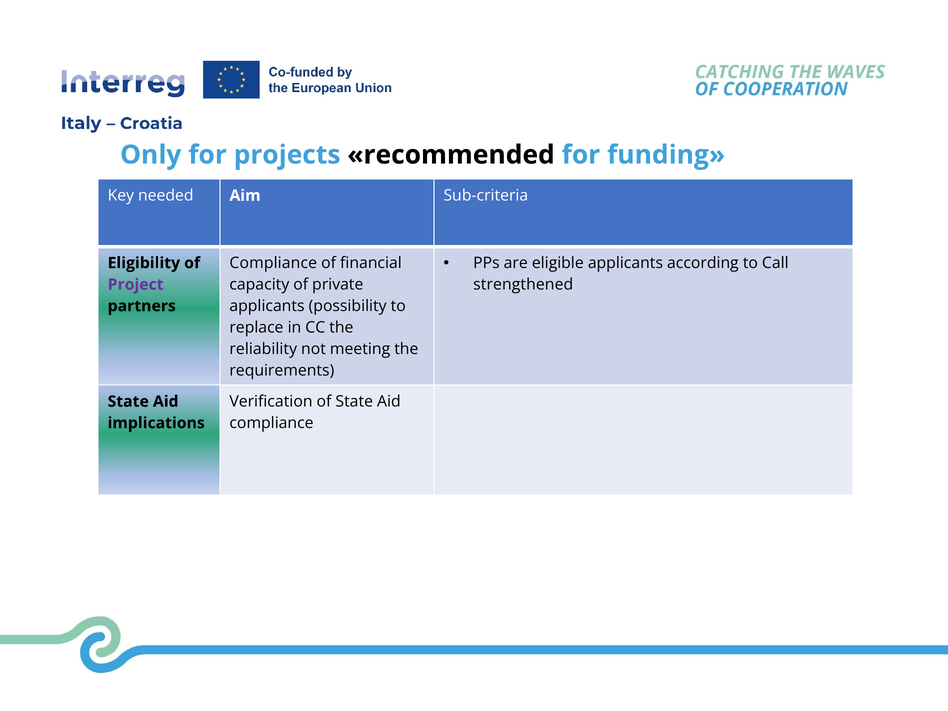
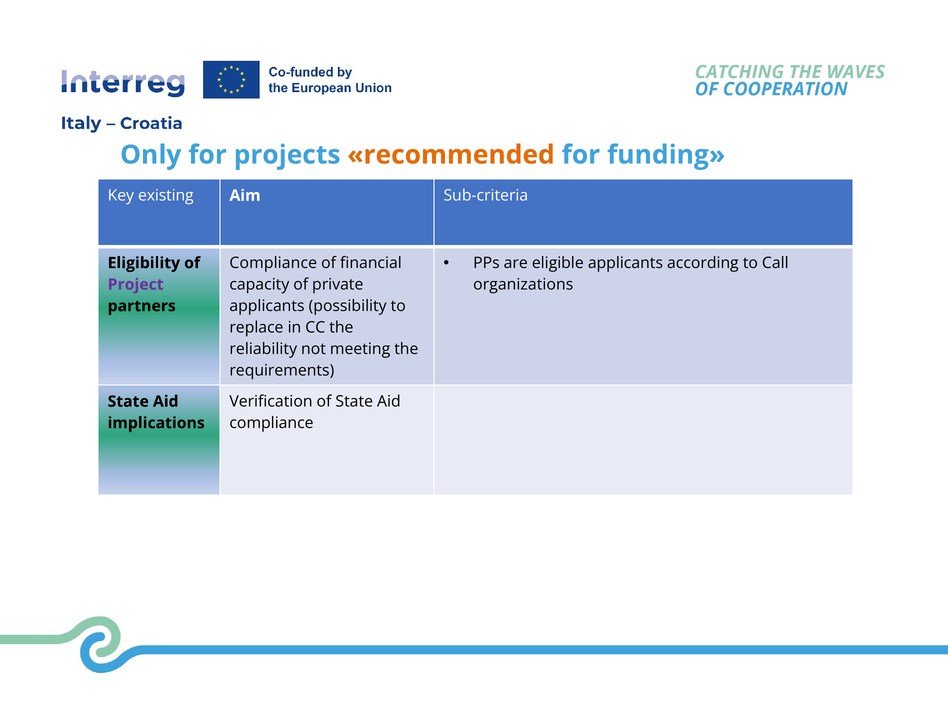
recommended colour: black -> orange
needed: needed -> existing
strengthened: strengthened -> organizations
